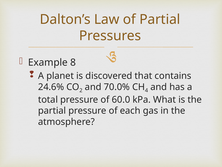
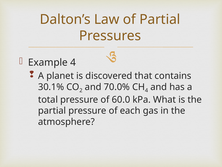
Example 8: 8 -> 4
24.6%: 24.6% -> 30.1%
